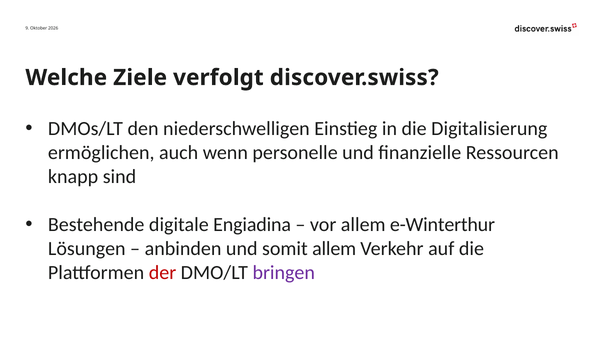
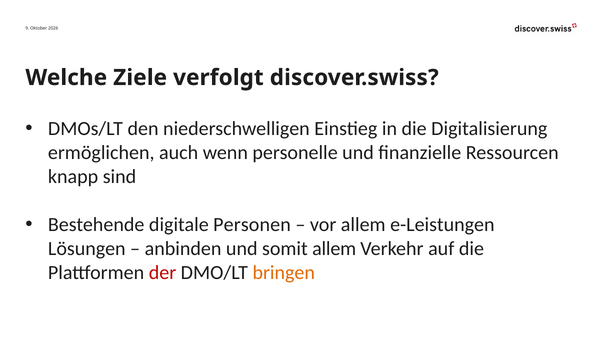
Engiadina: Engiadina -> Personen
e-Winterthur: e-Winterthur -> e-Leistungen
bringen colour: purple -> orange
